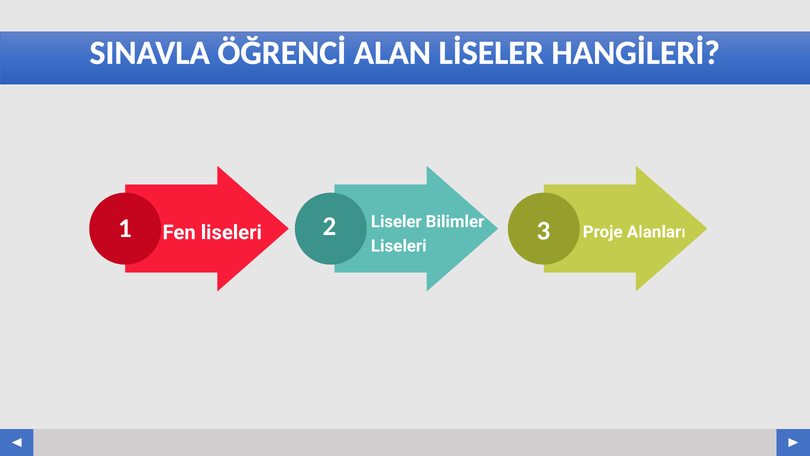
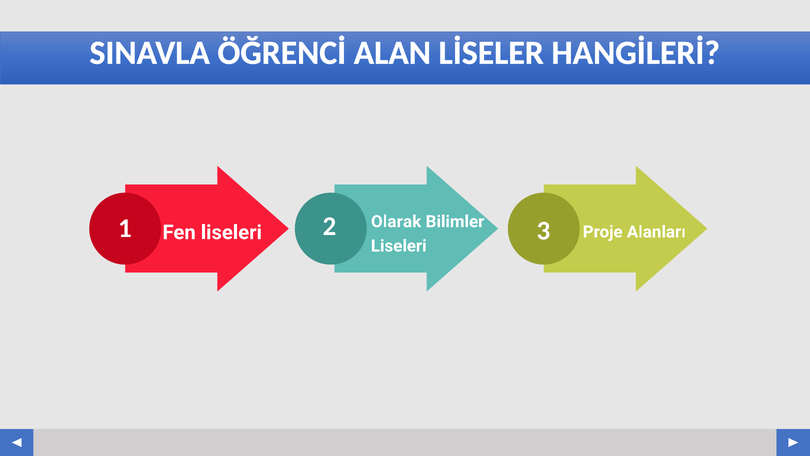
Liseler: Liseler -> Olarak
